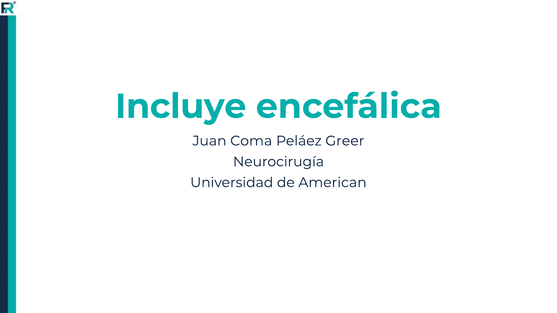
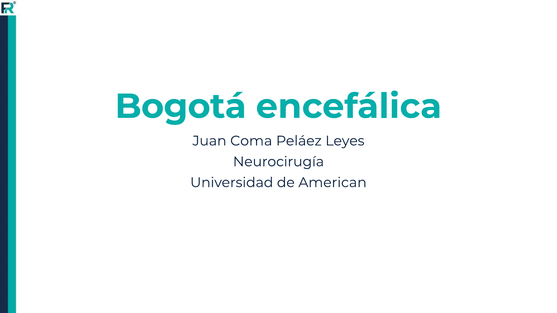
Incluye: Incluye -> Bogotá
Greer: Greer -> Leyes
